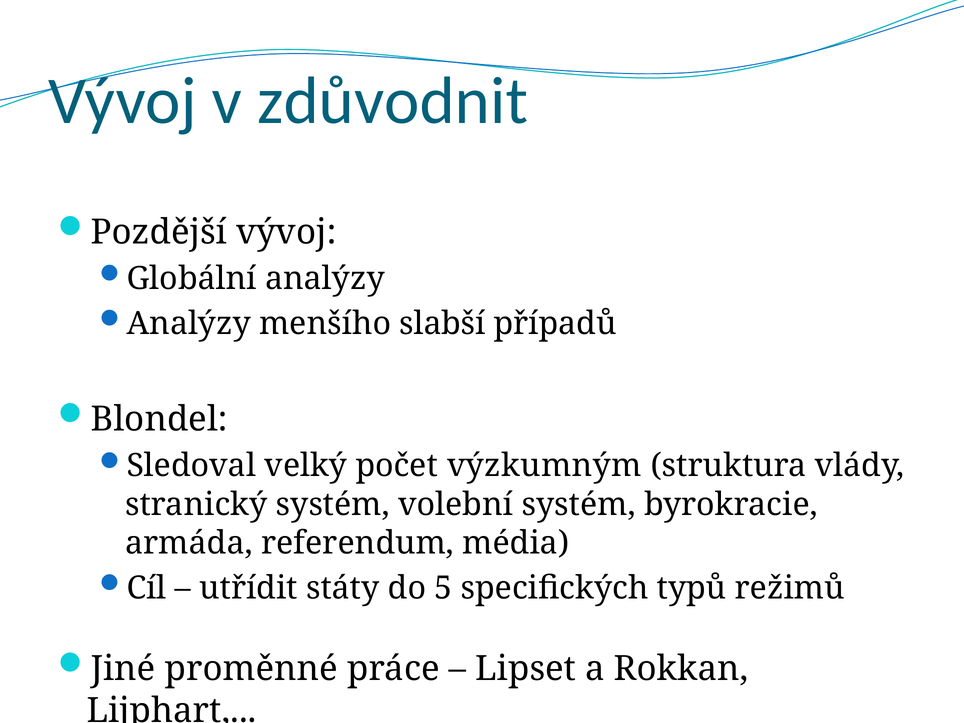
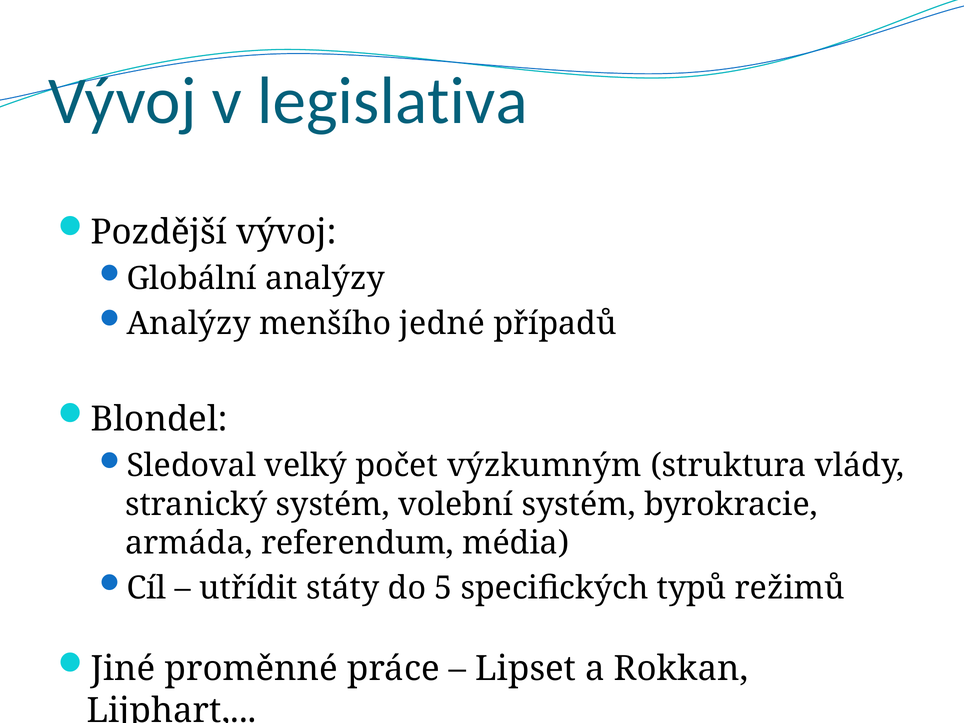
zdůvodnit: zdůvodnit -> legislativa
slabší: slabší -> jedné
